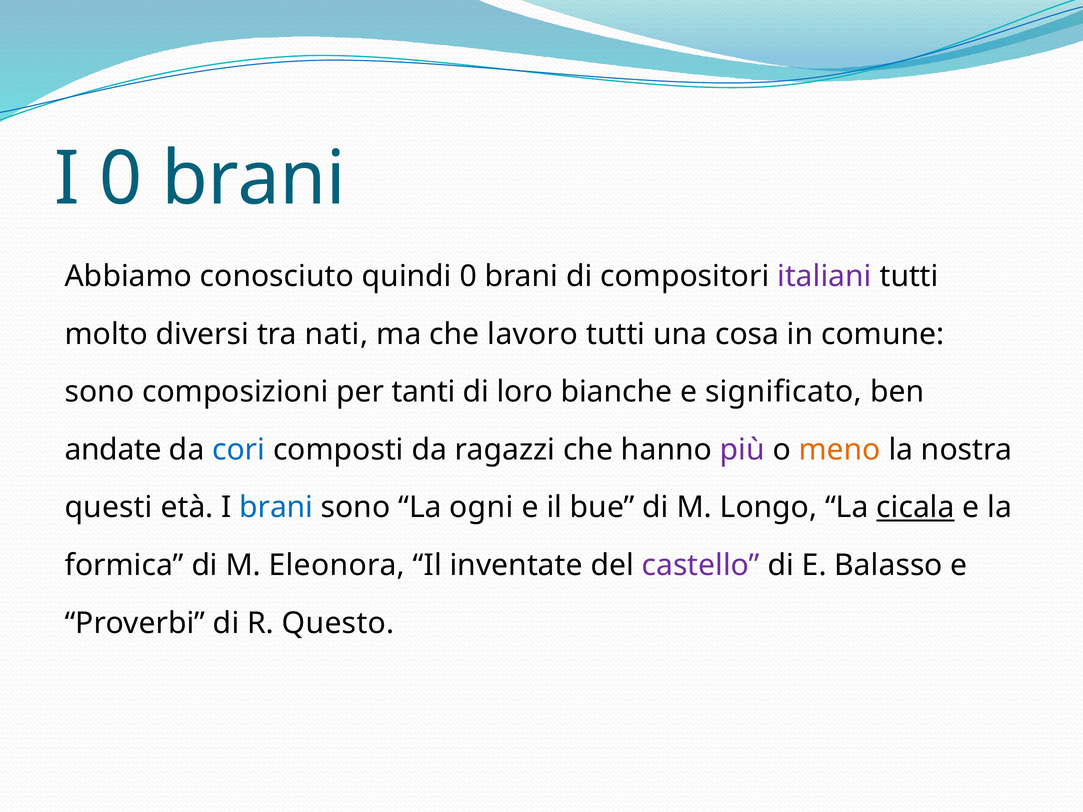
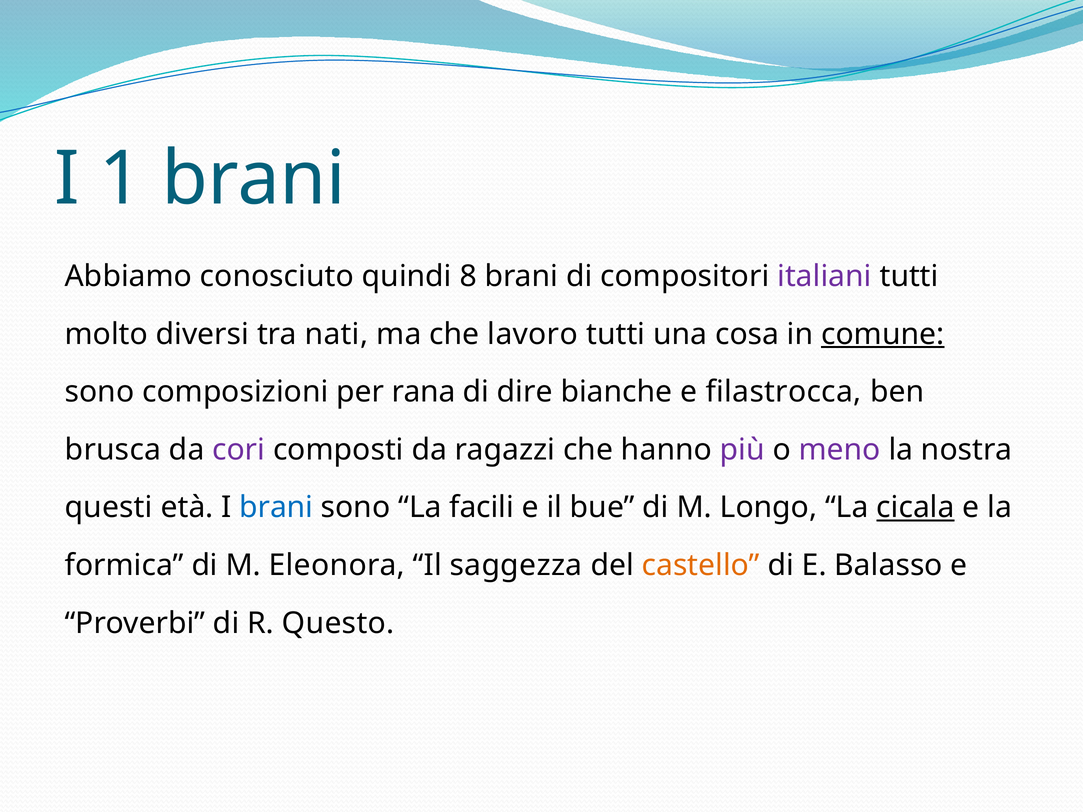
I 0: 0 -> 1
quindi 0: 0 -> 8
comune underline: none -> present
tanti: tanti -> rana
loro: loro -> dire
significato: significato -> filastrocca
andate: andate -> brusca
cori colour: blue -> purple
meno colour: orange -> purple
ogni: ogni -> facili
inventate: inventate -> saggezza
castello colour: purple -> orange
